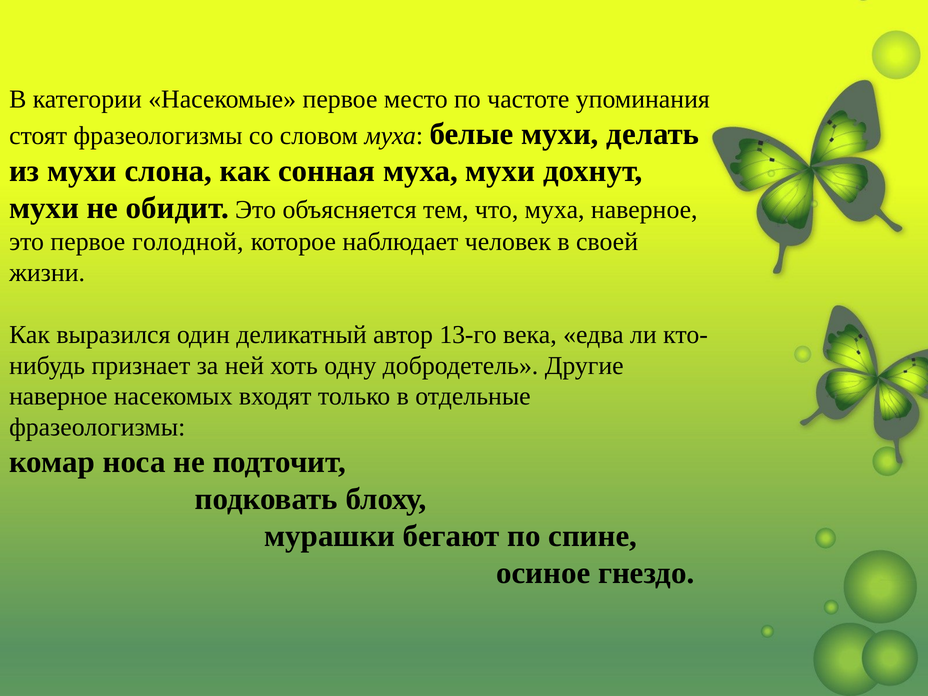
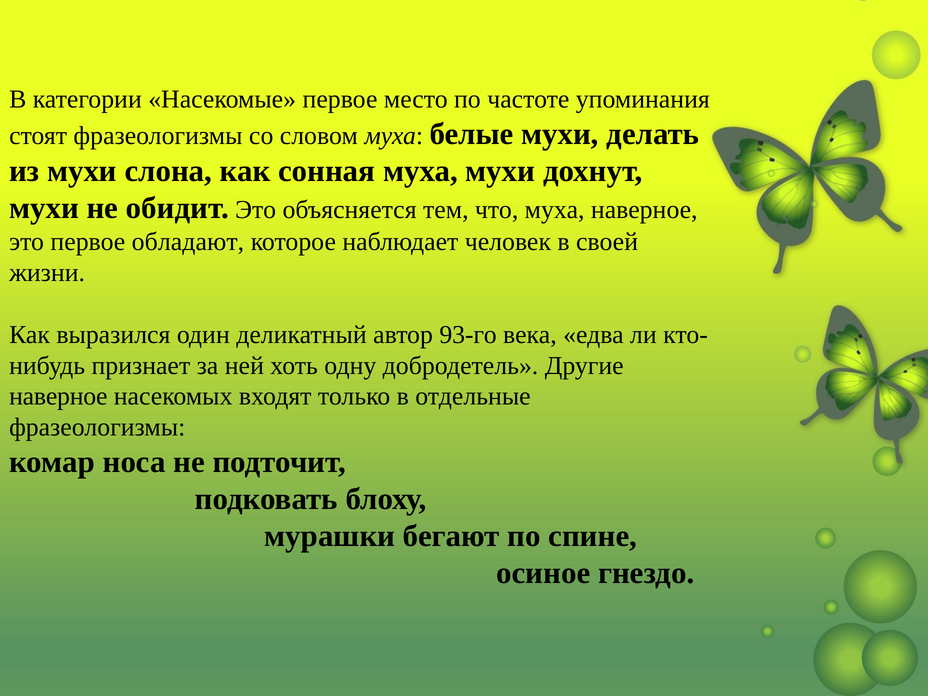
голодной: голодной -> обладают
13-го: 13-го -> 93-го
